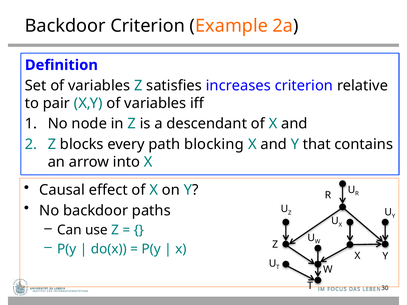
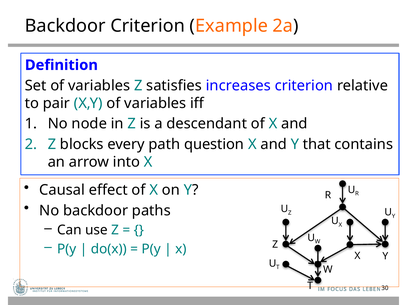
blocking: blocking -> question
